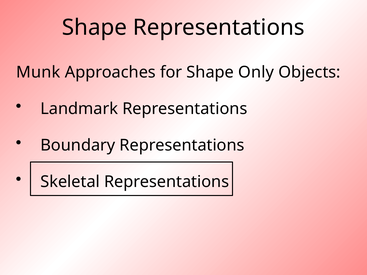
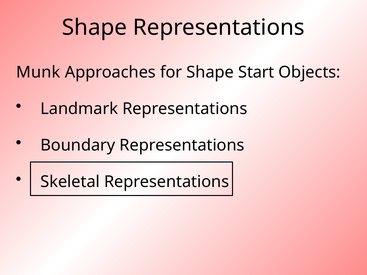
Only: Only -> Start
